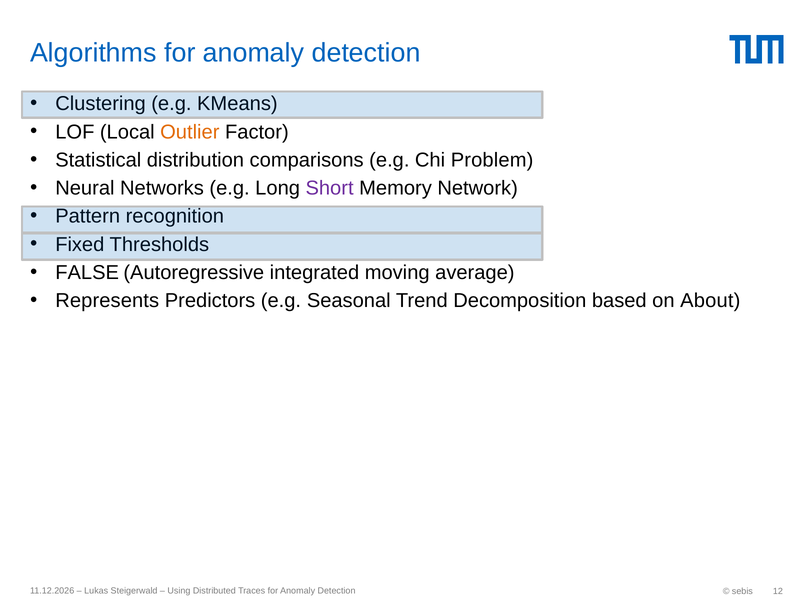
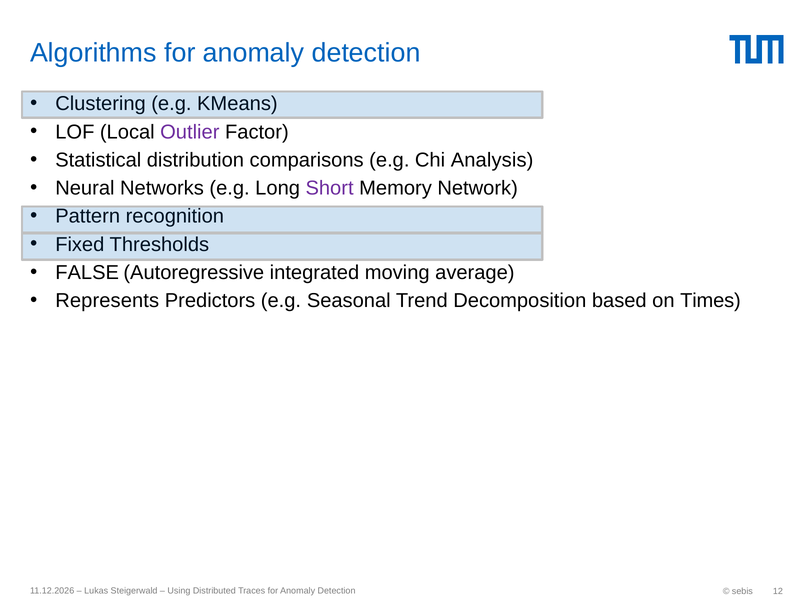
Outlier colour: orange -> purple
Problem: Problem -> Analysis
About: About -> Times
